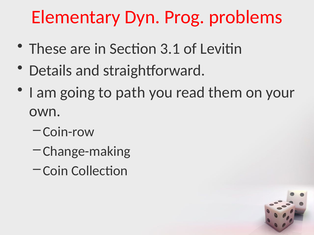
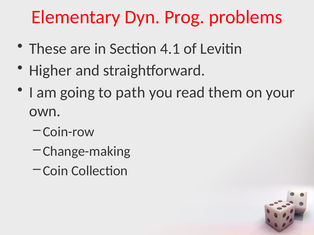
3.1: 3.1 -> 4.1
Details: Details -> Higher
